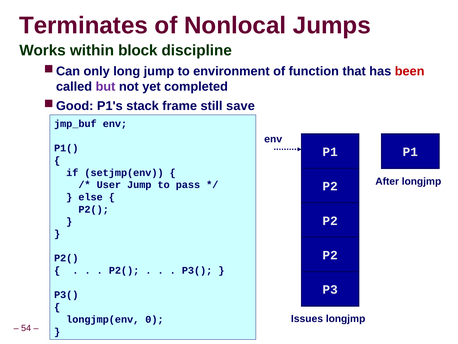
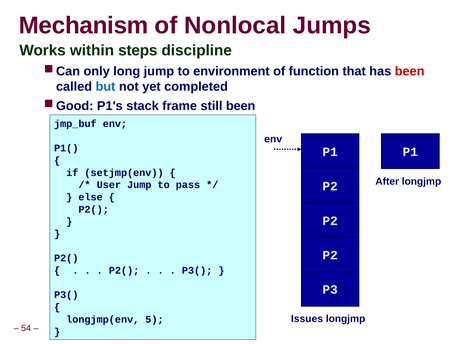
Terminates: Terminates -> Mechanism
block: block -> steps
but colour: purple -> blue
still save: save -> been
0: 0 -> 5
